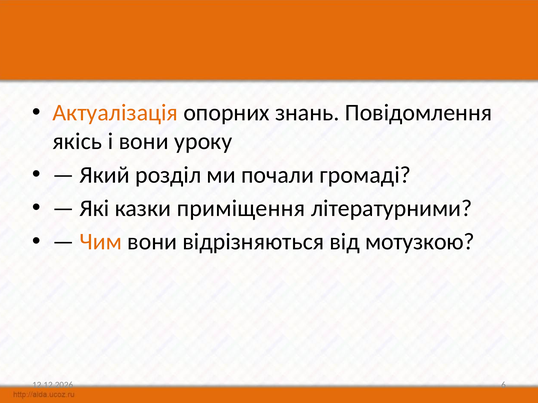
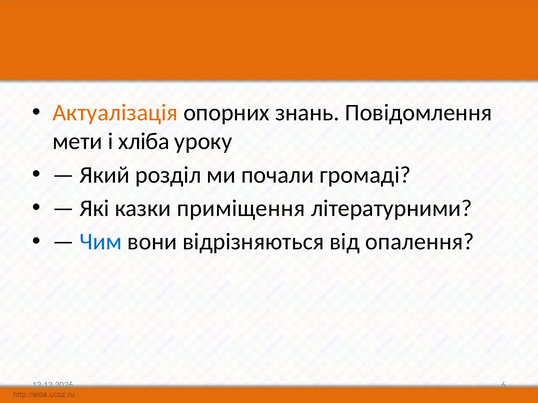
якісь: якісь -> мети
і вони: вони -> хліба
Чим colour: orange -> blue
мотузкою: мотузкою -> опалення
